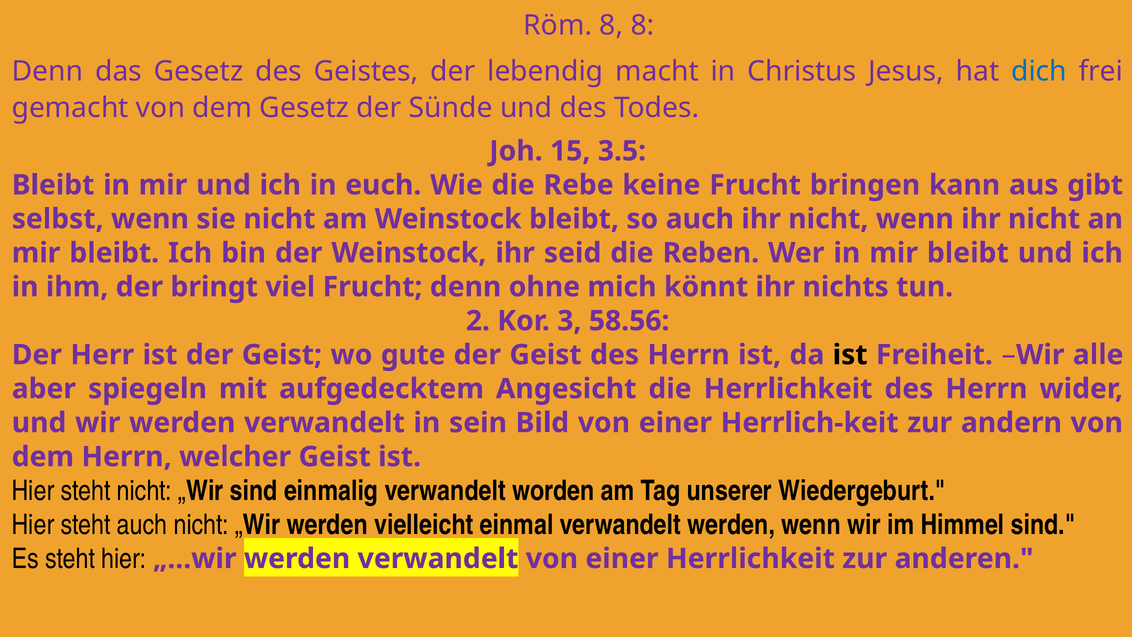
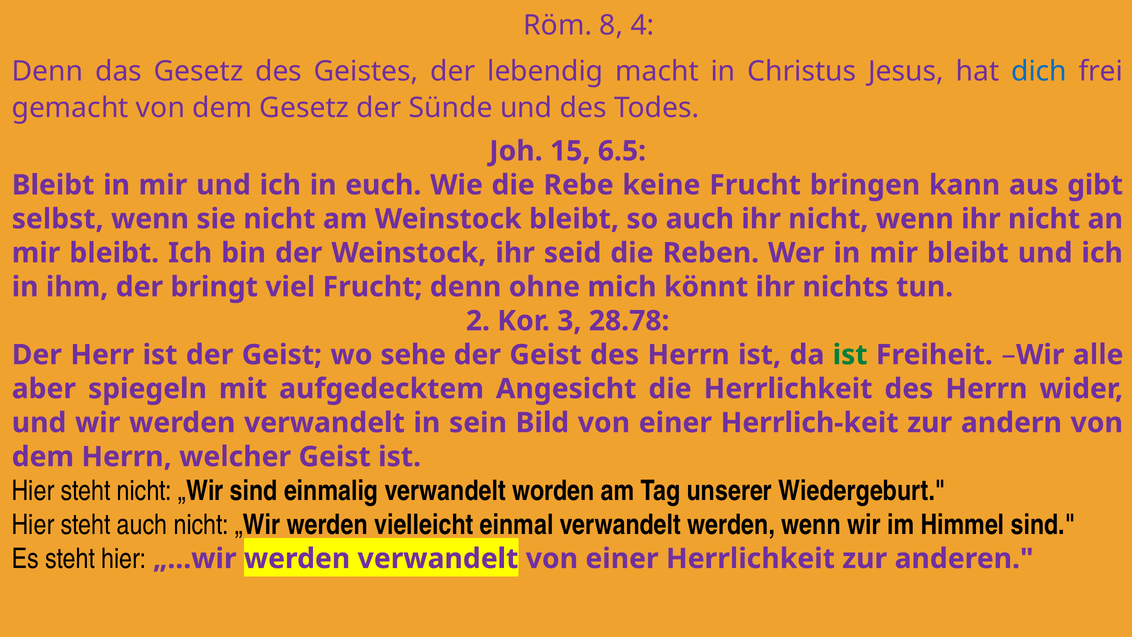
8 8: 8 -> 4
3.5: 3.5 -> 6.5
58.56: 58.56 -> 28.78
gute: gute -> sehe
ist at (850, 355) colour: black -> green
